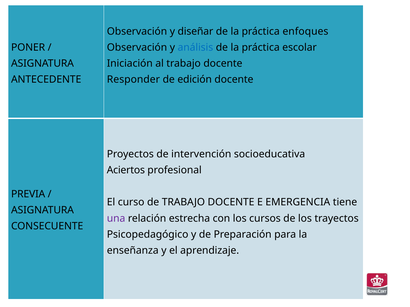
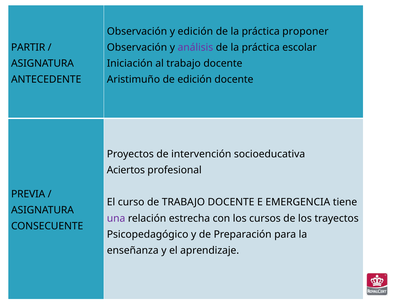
y diseñar: diseñar -> edición
enfoques: enfoques -> proponer
PONER: PONER -> PARTIR
análisis colour: blue -> purple
Responder: Responder -> Aristimuño
